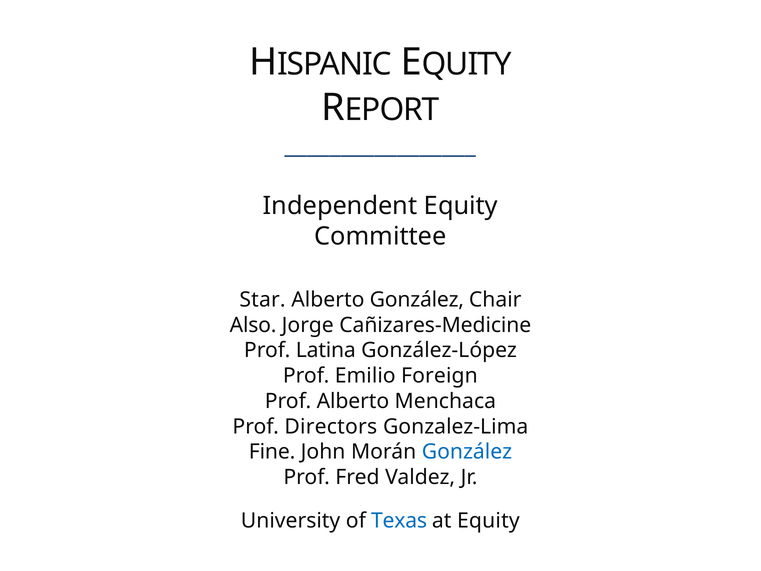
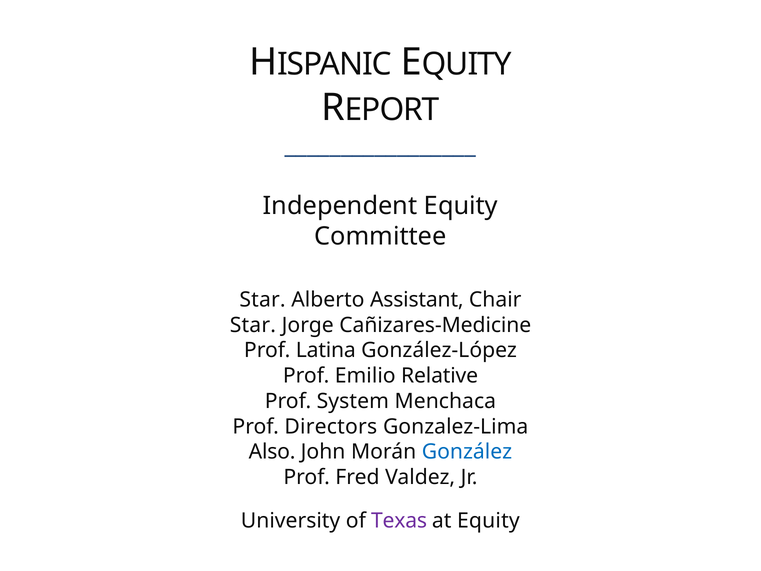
Alberto González: González -> Assistant
Also at (253, 325): Also -> Star
Foreign: Foreign -> Relative
Prof Alberto: Alberto -> System
Fine: Fine -> Also
Texas colour: blue -> purple
